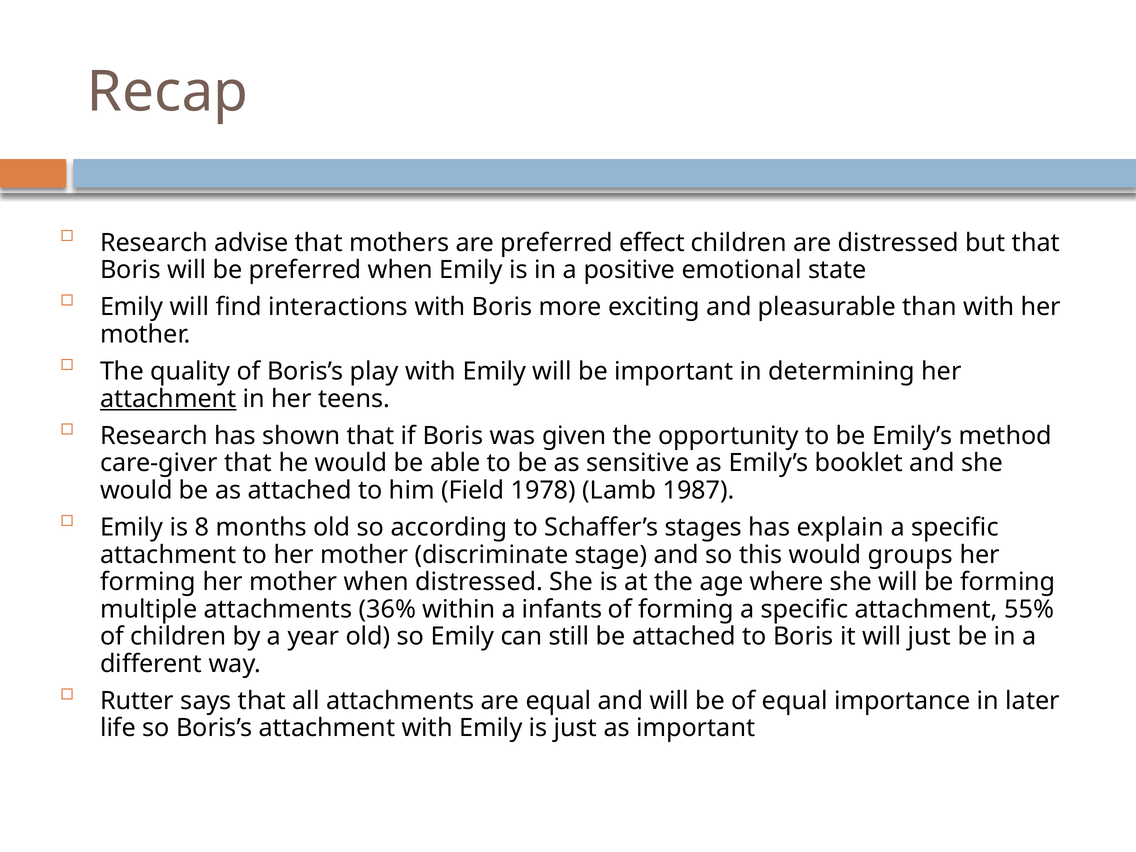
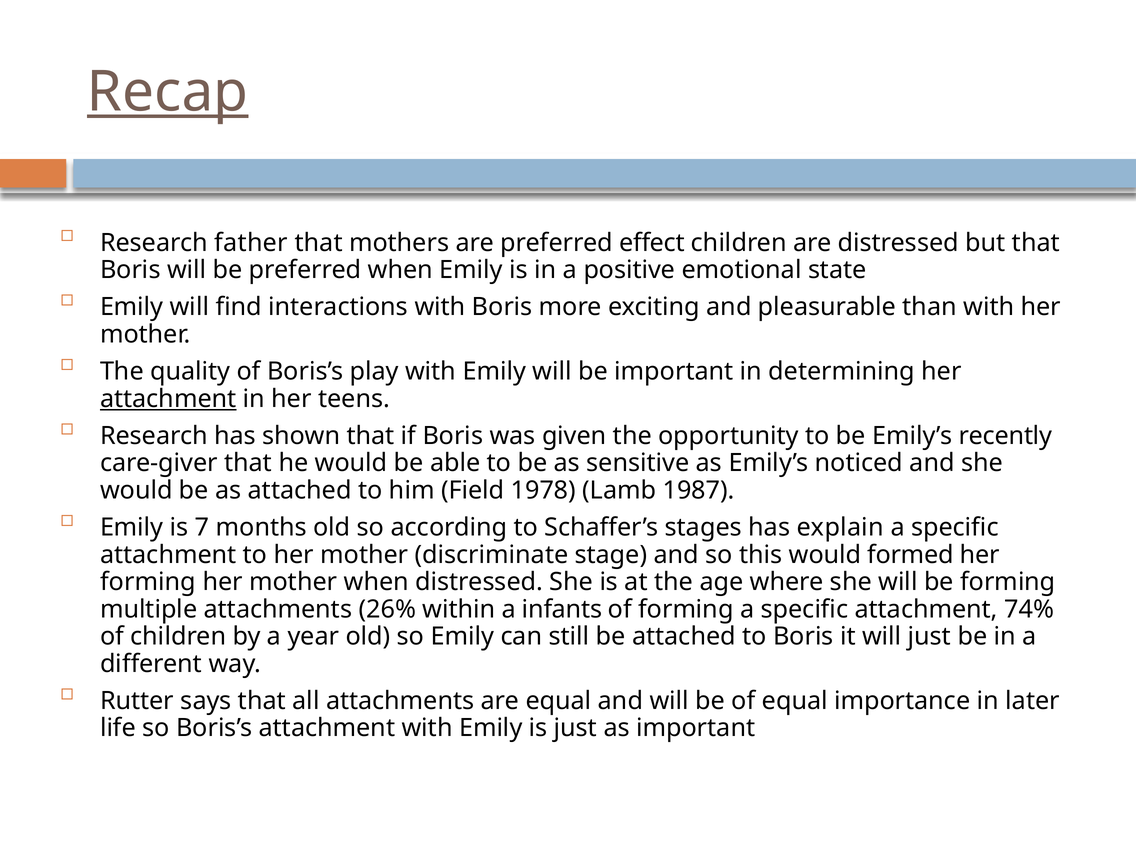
Recap underline: none -> present
advise: advise -> father
method: method -> recently
booklet: booklet -> noticed
8: 8 -> 7
groups: groups -> formed
36%: 36% -> 26%
55%: 55% -> 74%
